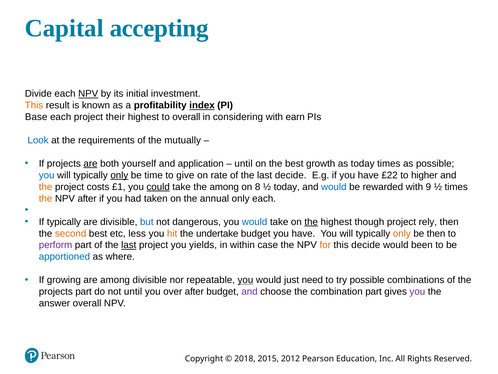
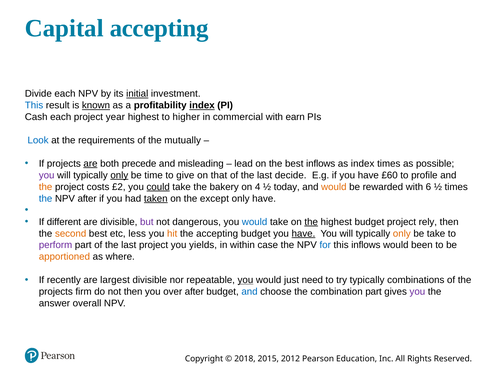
NPV at (88, 94) underline: present -> none
initial underline: none -> present
This at (34, 105) colour: orange -> blue
known underline: none -> present
Base: Base -> Cash
their: their -> year
to overall: overall -> higher
considering: considering -> commercial
yourself: yourself -> precede
application: application -> misleading
until at (244, 163): until -> lead
best growth: growth -> inflows
as today: today -> index
you at (47, 175) colour: blue -> purple
rate: rate -> that
£22: £22 -> £60
higher: higher -> profile
£1: £1 -> £2
the among: among -> bakery
8: 8 -> 4
would at (334, 187) colour: blue -> orange
9: 9 -> 6
the at (46, 198) colour: orange -> blue
taken underline: none -> present
annual: annual -> except
only each: each -> have
If typically: typically -> different
but colour: blue -> purple
highest though: though -> budget
the undertake: undertake -> accepting
have at (303, 233) underline: none -> present
be then: then -> take
last at (129, 245) underline: present -> none
for colour: orange -> blue
this decide: decide -> inflows
apportioned colour: blue -> orange
growing: growing -> recently
are among: among -> largest
try possible: possible -> typically
projects part: part -> firm
not until: until -> then
and at (250, 291) colour: purple -> blue
